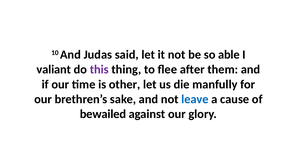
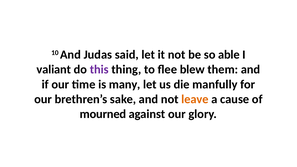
after: after -> blew
other: other -> many
leave colour: blue -> orange
bewailed: bewailed -> mourned
